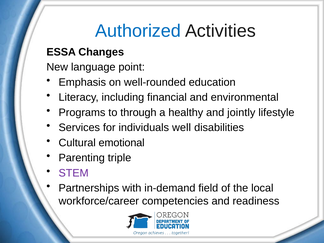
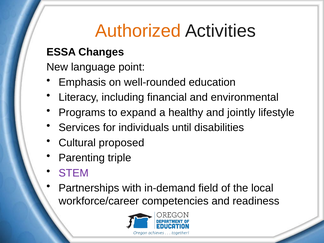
Authorized colour: blue -> orange
through: through -> expand
well: well -> until
emotional: emotional -> proposed
